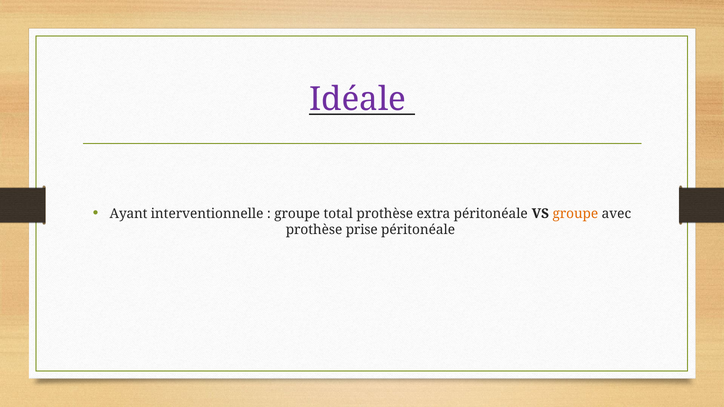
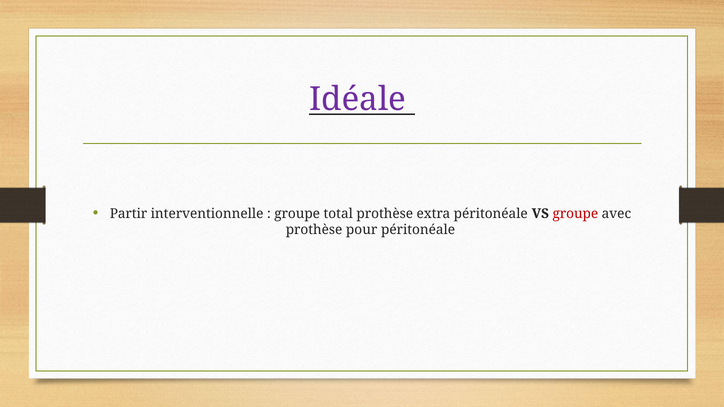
Ayant: Ayant -> Partir
groupe at (575, 214) colour: orange -> red
prise: prise -> pour
